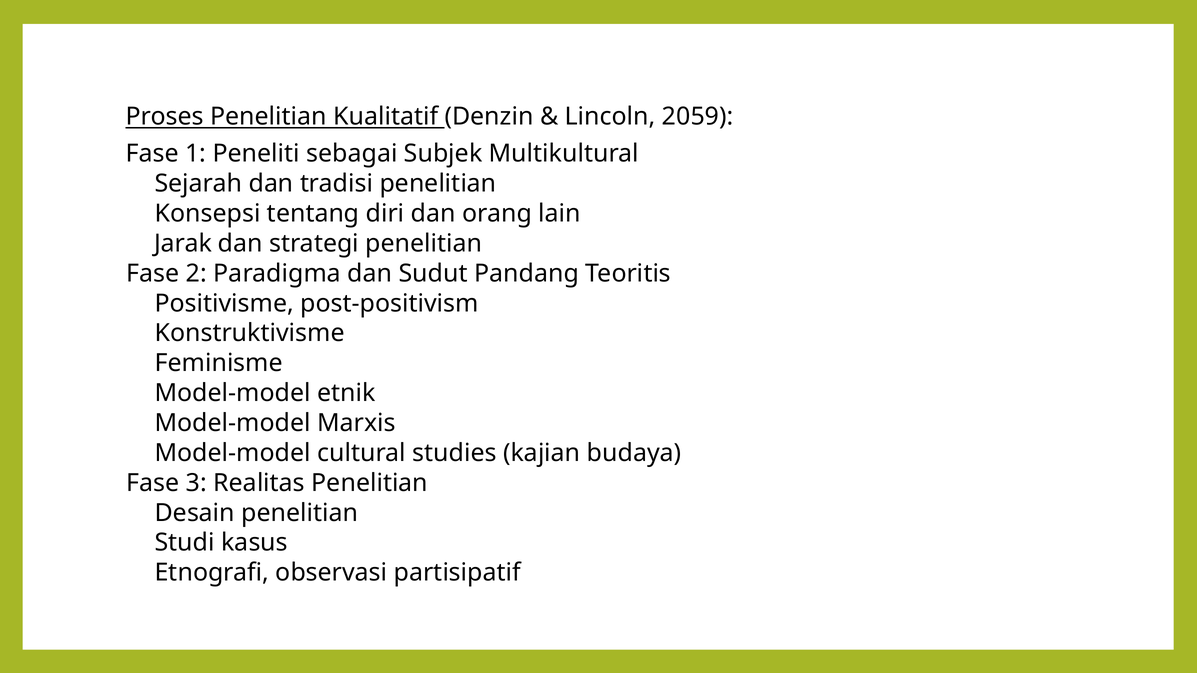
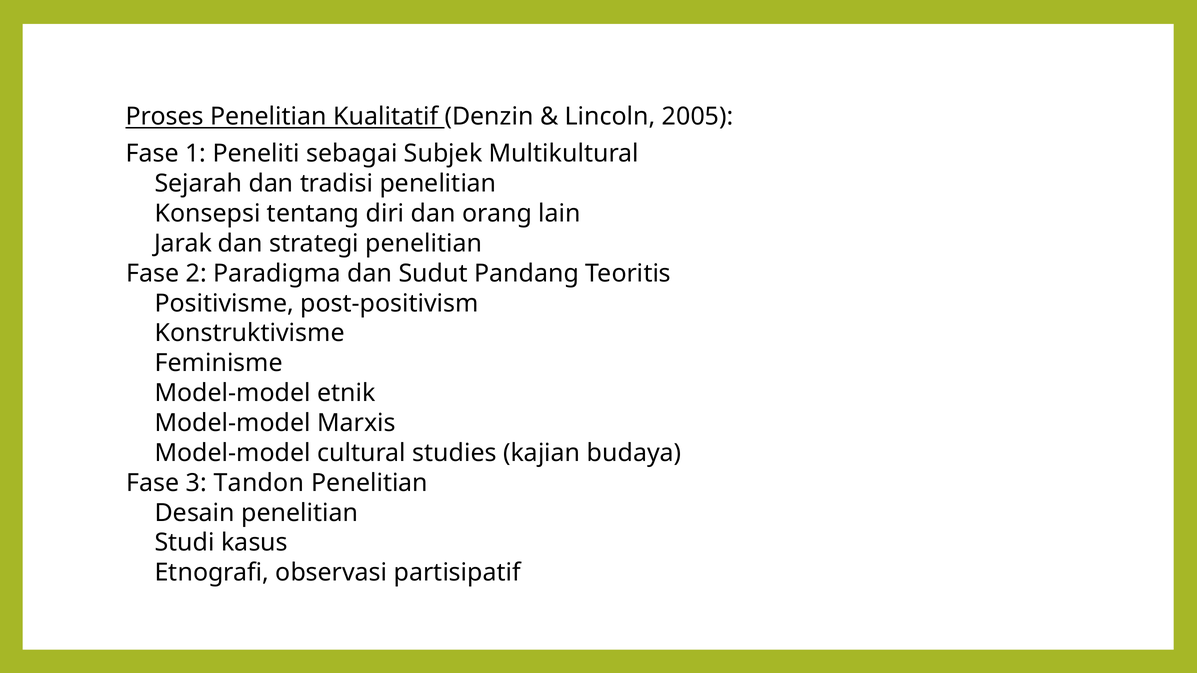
2059: 2059 -> 2005
Realitas: Realitas -> Tandon
